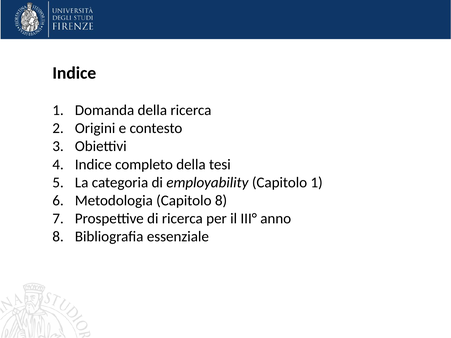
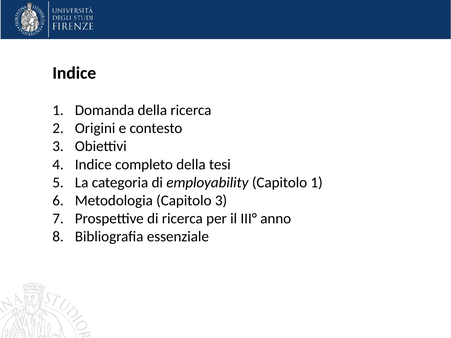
Capitolo 8: 8 -> 3
